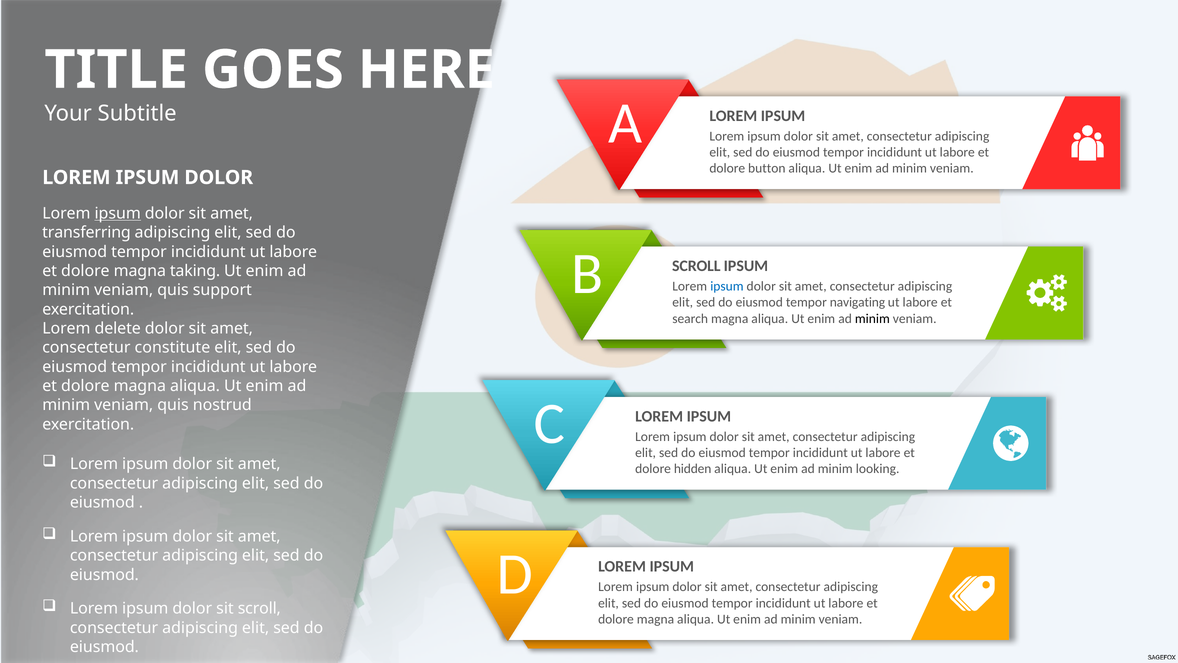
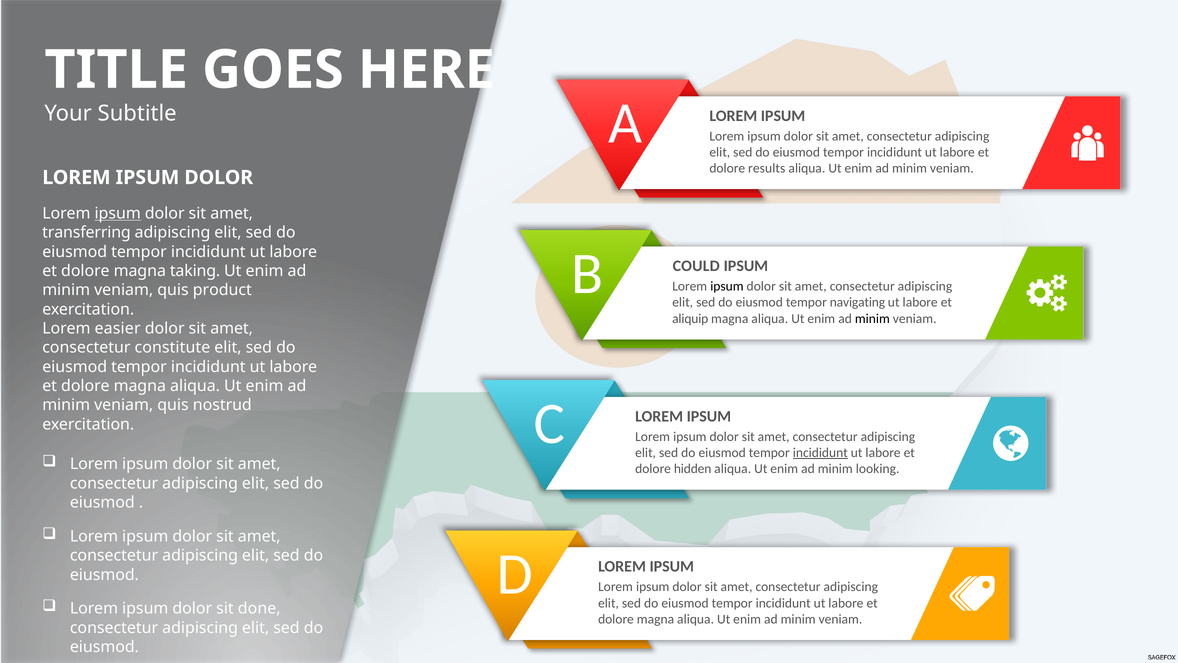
button: button -> results
SCROLL at (696, 266): SCROLL -> COULD
ipsum at (727, 286) colour: blue -> black
support: support -> product
search: search -> aliquip
delete: delete -> easier
incididunt at (820, 453) underline: none -> present
sit scroll: scroll -> done
